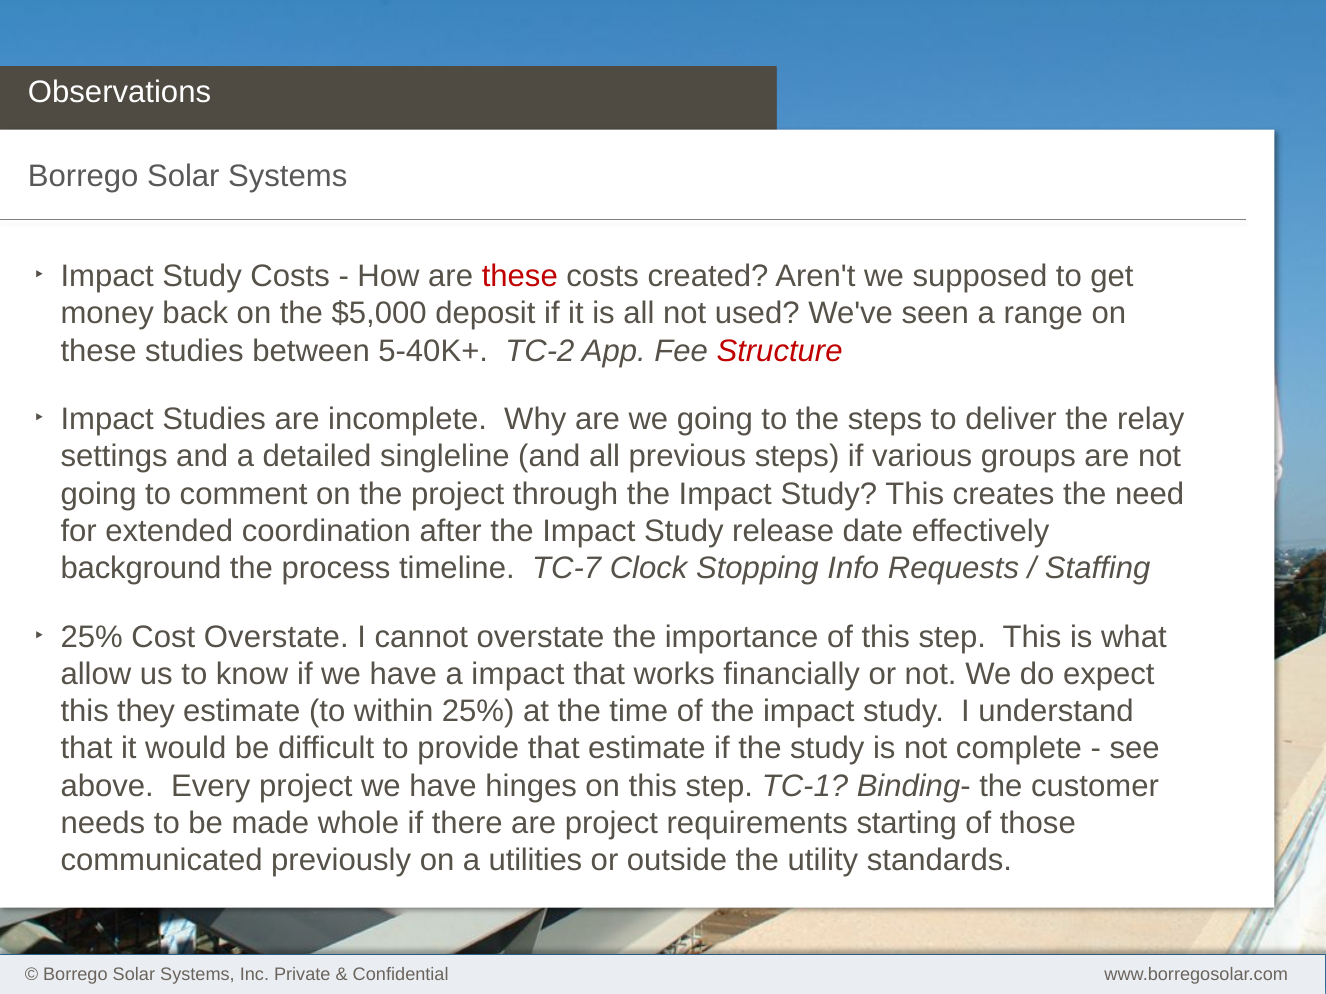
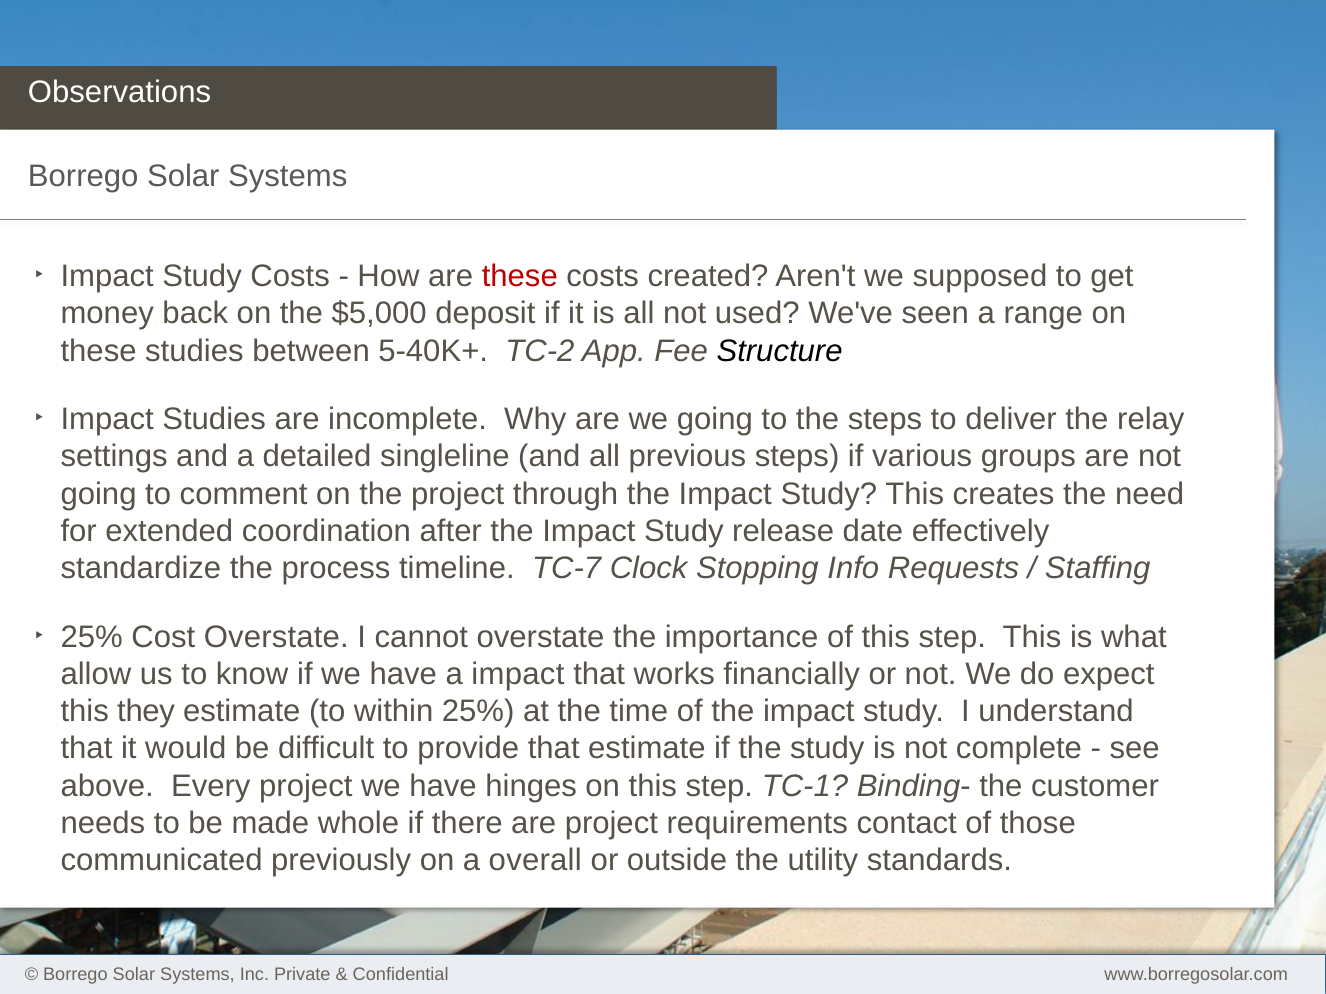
Structure colour: red -> black
background: background -> standardize
starting: starting -> contact
utilities: utilities -> overall
